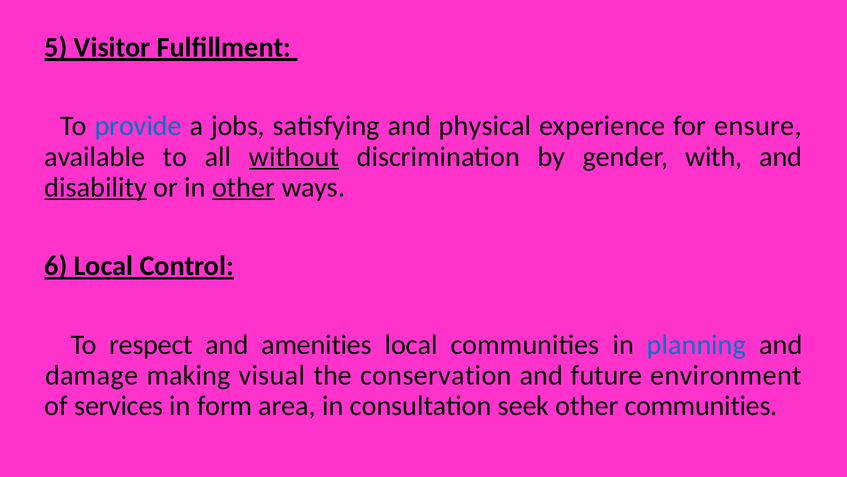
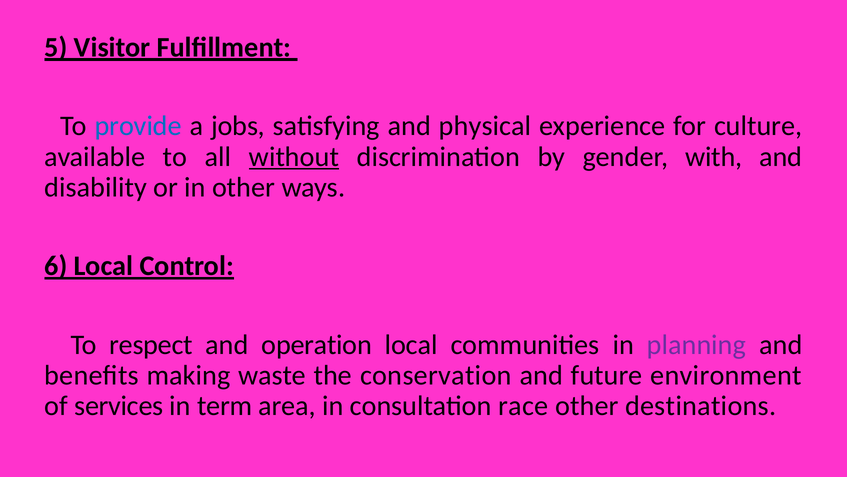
ensure: ensure -> culture
disability underline: present -> none
other at (244, 187) underline: present -> none
amenities: amenities -> operation
planning colour: blue -> purple
damage: damage -> beneﬁts
visual: visual -> waste
form: form -> term
seek: seek -> race
other communities: communities -> destinations
